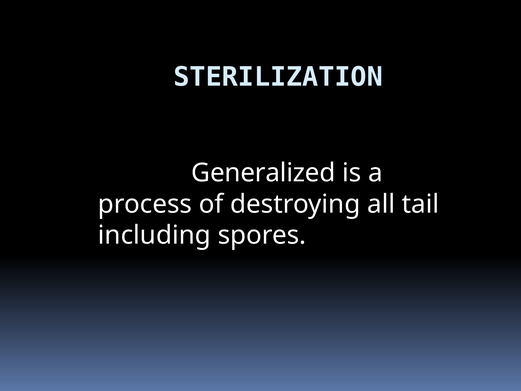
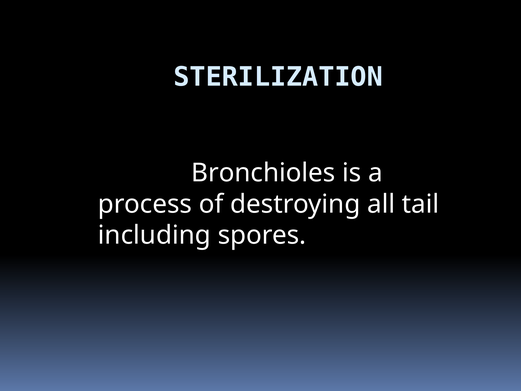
Generalized: Generalized -> Bronchioles
